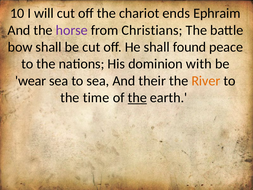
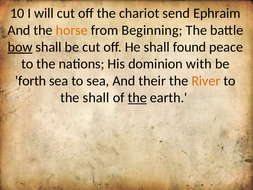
ends: ends -> send
horse colour: purple -> orange
Christians: Christians -> Beginning
bow underline: none -> present
wear: wear -> forth
the time: time -> shall
